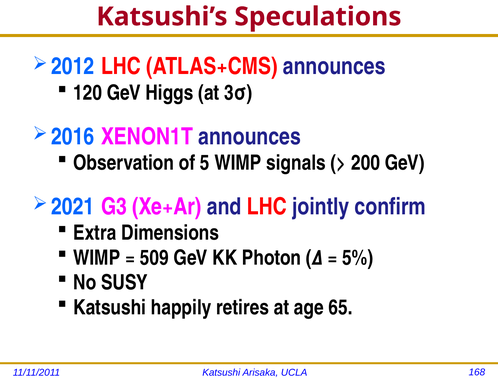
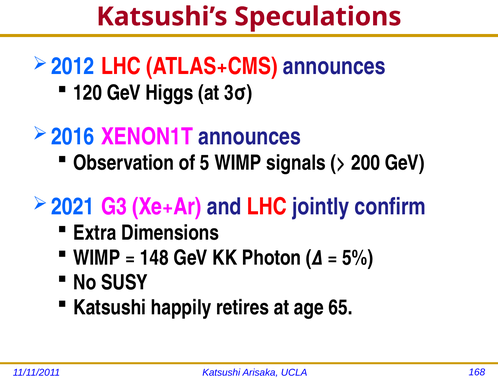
509: 509 -> 148
